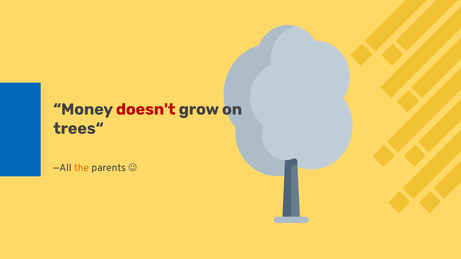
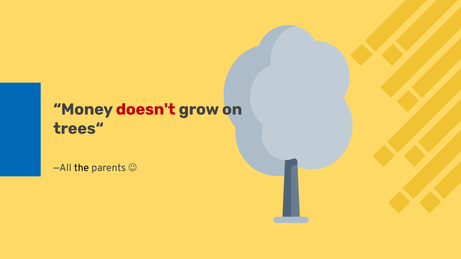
the colour: orange -> black
